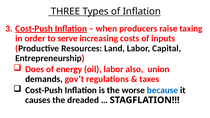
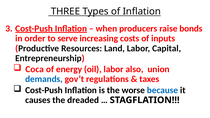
taxing: taxing -> bonds
Does: Does -> Coca
demands colour: black -> blue
